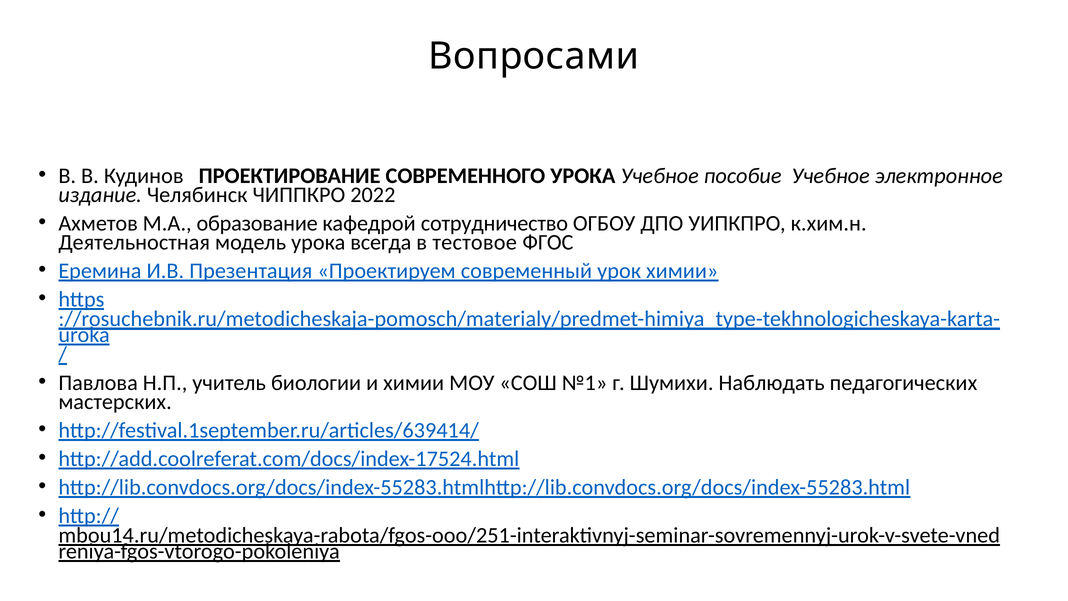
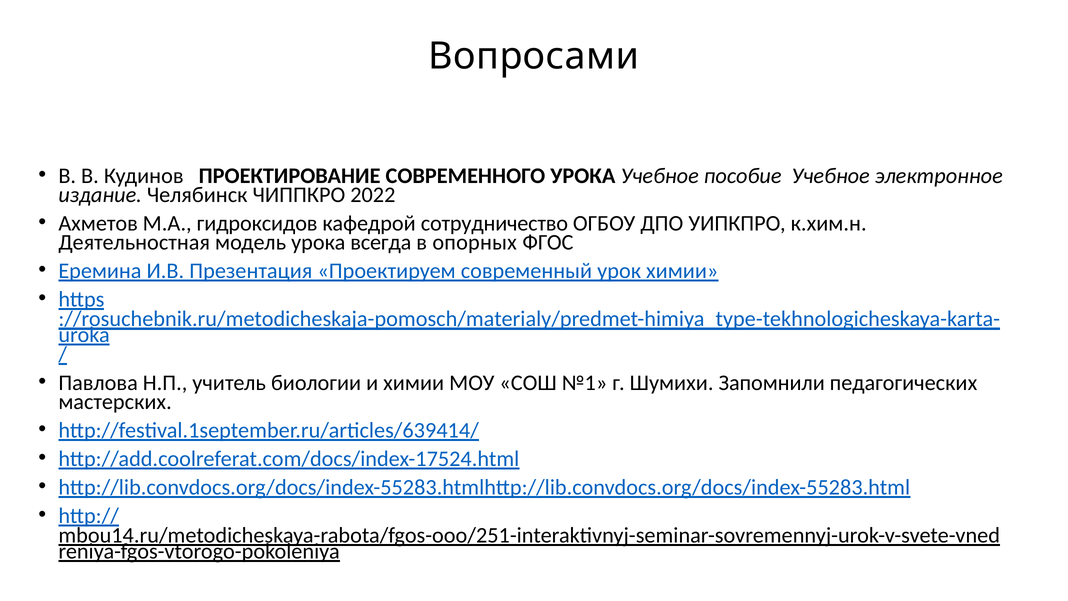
образование: образование -> гидроксидов
тестовое: тестовое -> опорных
Наблюдать: Наблюдать -> Запомнили
